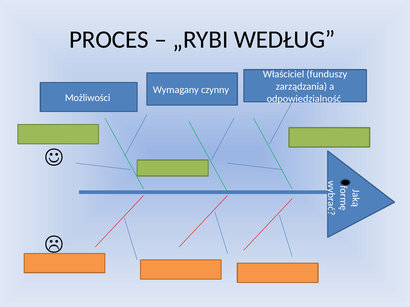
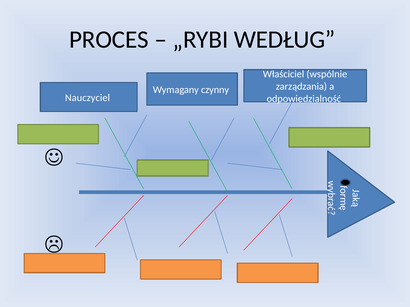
funduszy: funduszy -> wspólnie
Możliwości: Możliwości -> Nauczyciel
